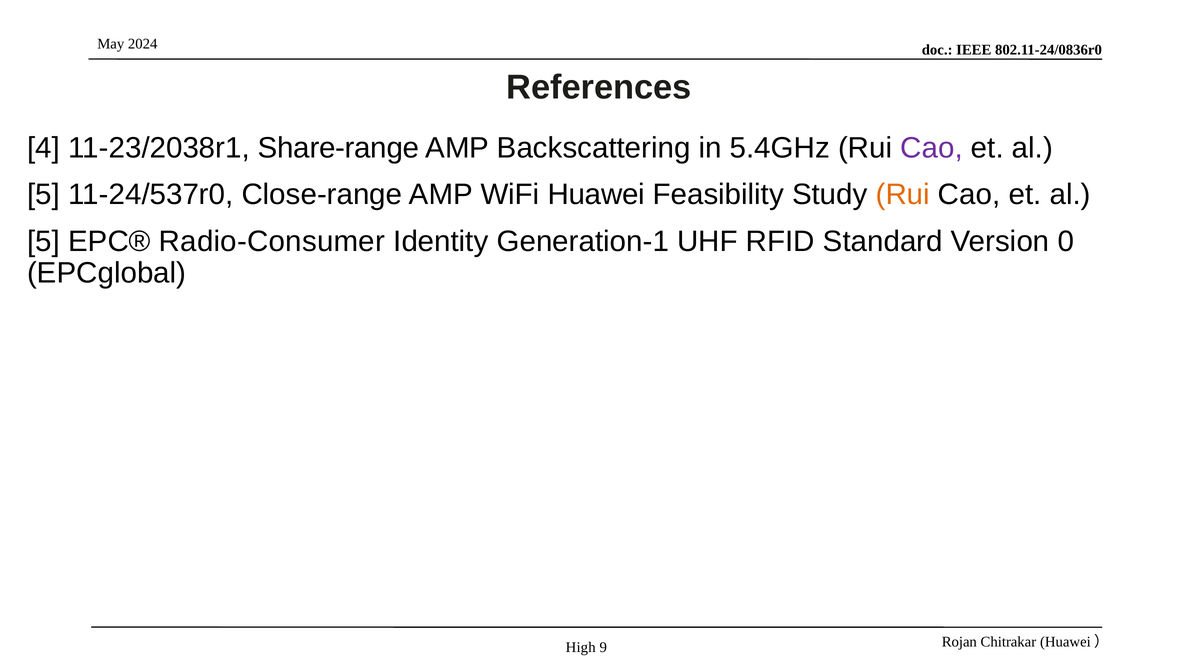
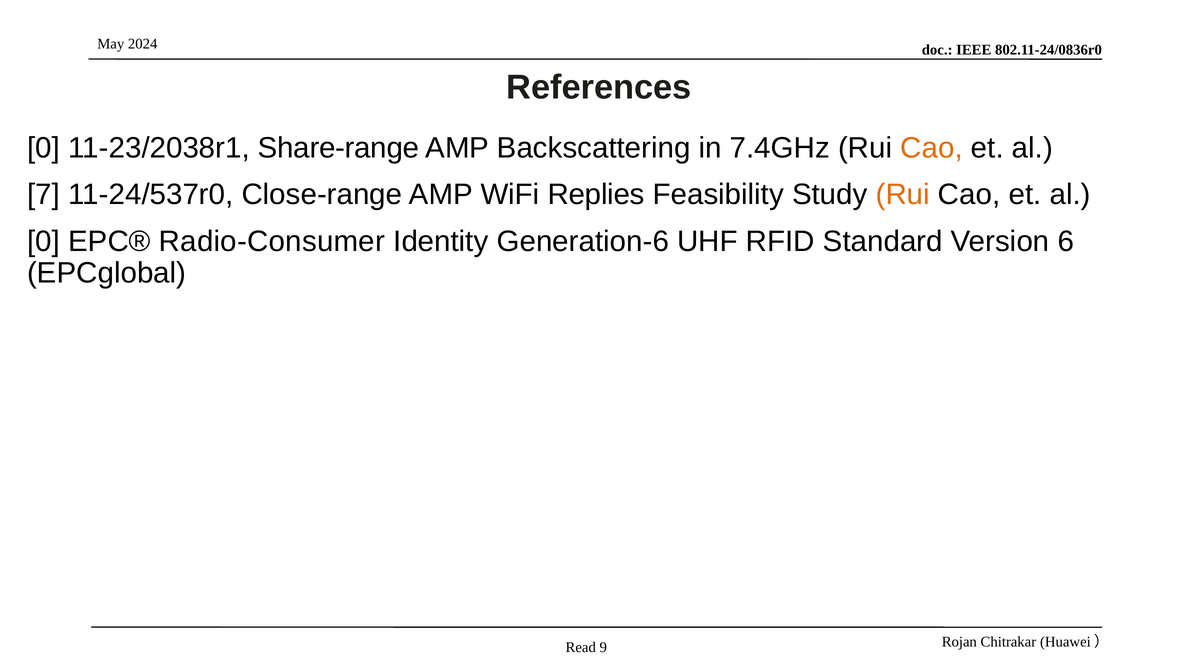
4 at (44, 148): 4 -> 0
5.4GHz: 5.4GHz -> 7.4GHz
Cao at (932, 148) colour: purple -> orange
5 at (44, 195): 5 -> 7
Huawei: Huawei -> Replies
5 at (44, 241): 5 -> 0
Generation-1: Generation-1 -> Generation-6
0: 0 -> 6
High: High -> Read
